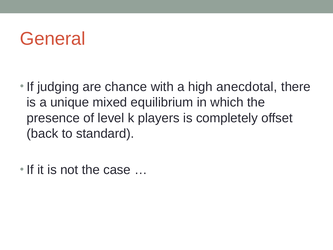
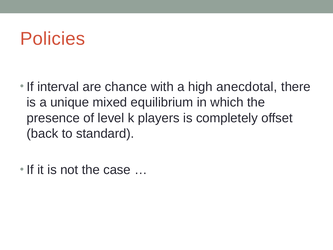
General: General -> Policies
judging: judging -> interval
